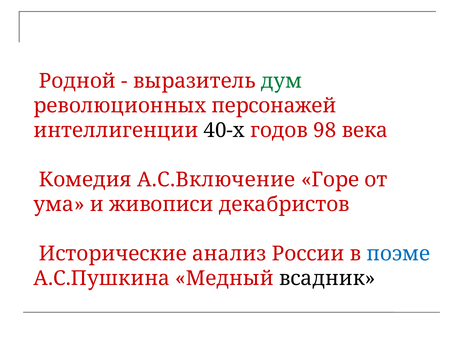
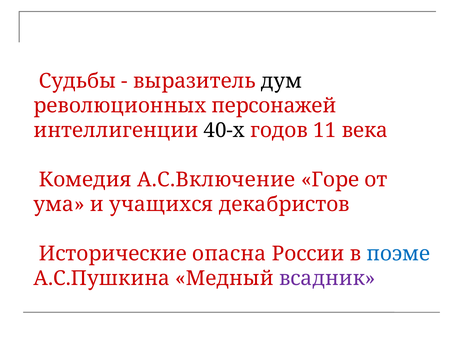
Родной: Родной -> Судьбы
дум colour: green -> black
98: 98 -> 11
живописи: живописи -> учащихся
анализ: анализ -> опасна
всадник colour: black -> purple
